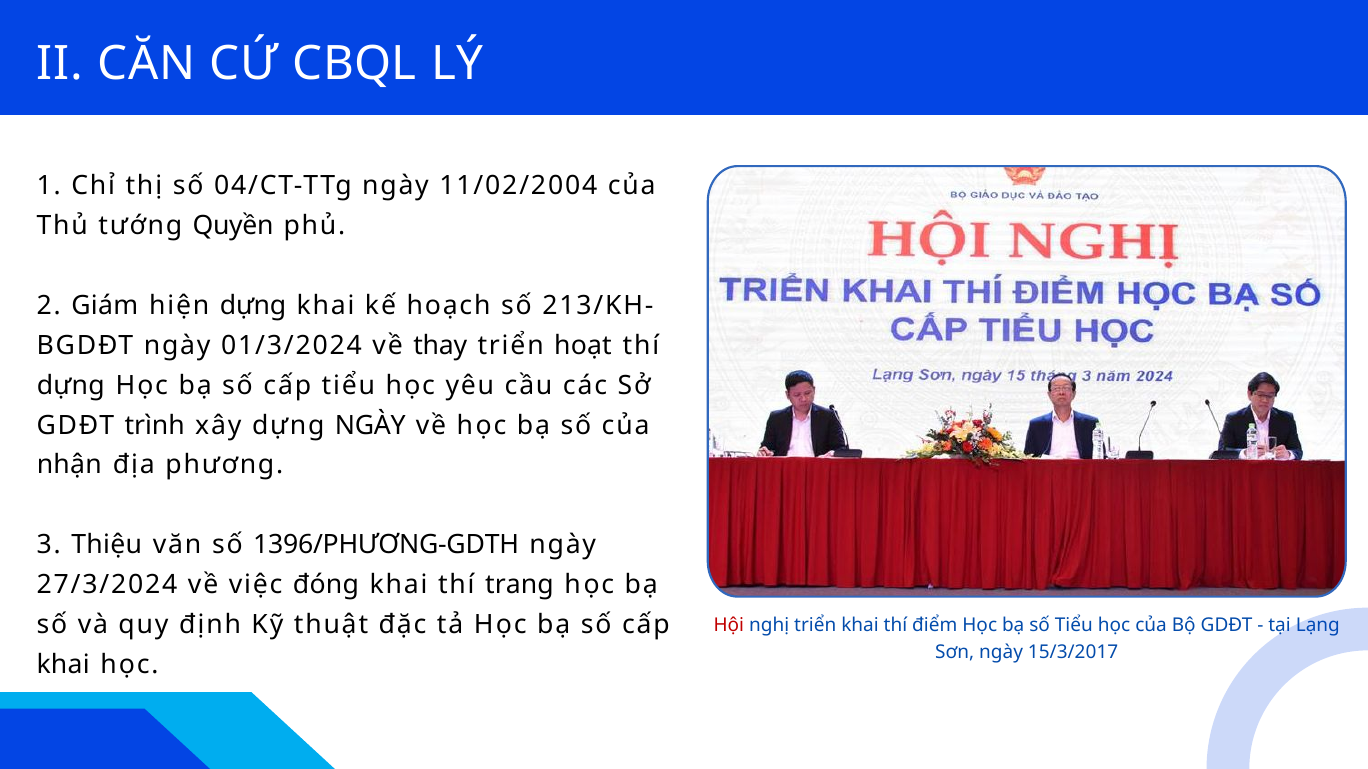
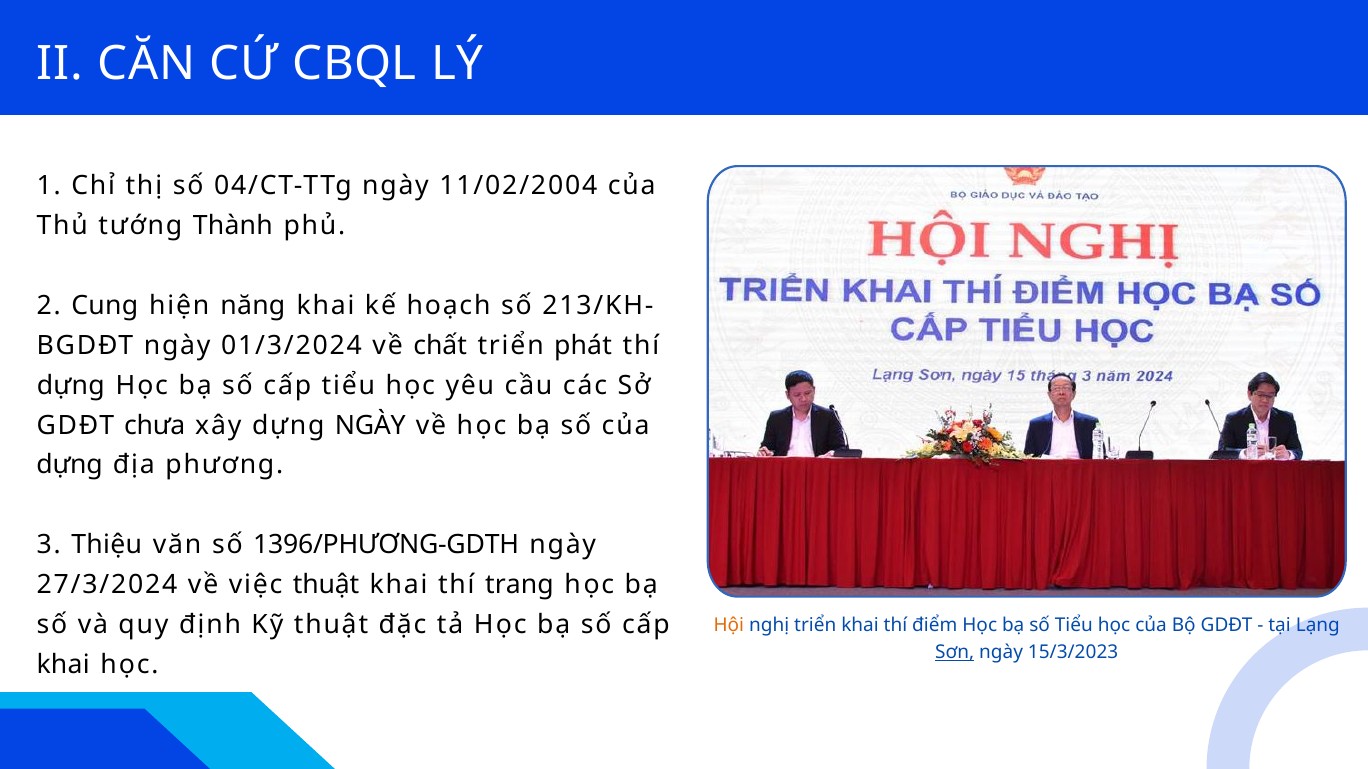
Quyền: Quyền -> Thành
Giám: Giám -> Cung
hiện dựng: dựng -> năng
thay: thay -> chất
hoạt: hoạt -> phát
trình: trình -> chưa
nhận at (69, 465): nhận -> dựng
việc đóng: đóng -> thuật
Hội colour: red -> orange
Sơn underline: none -> present
15/3/2017: 15/3/2017 -> 15/3/2023
